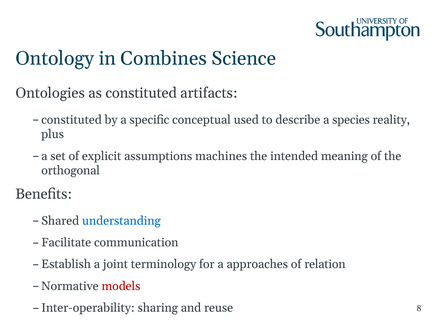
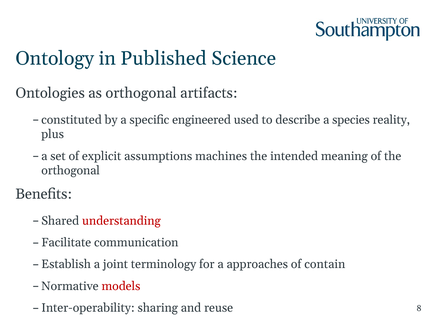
Combines: Combines -> Published
as constituted: constituted -> orthogonal
conceptual: conceptual -> engineered
understanding colour: blue -> red
relation: relation -> contain
